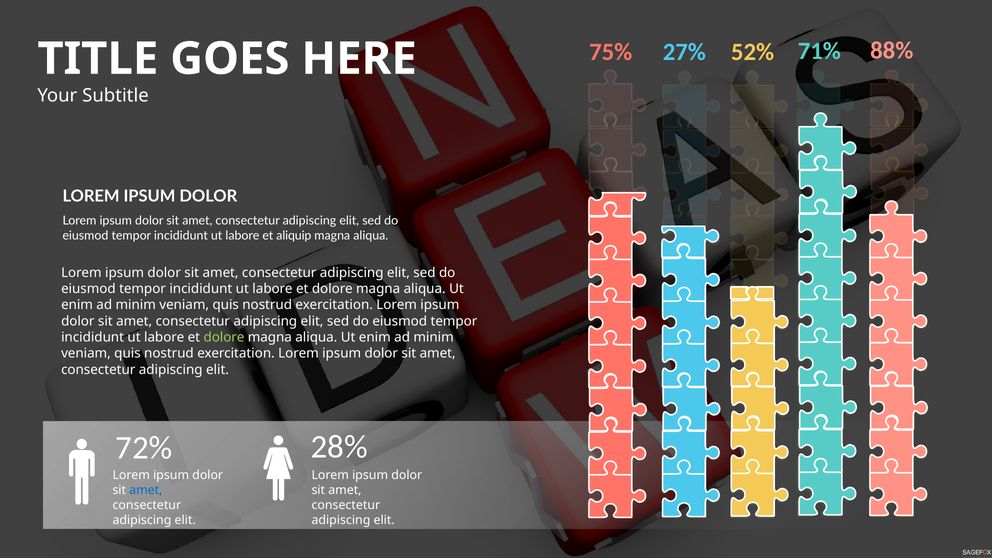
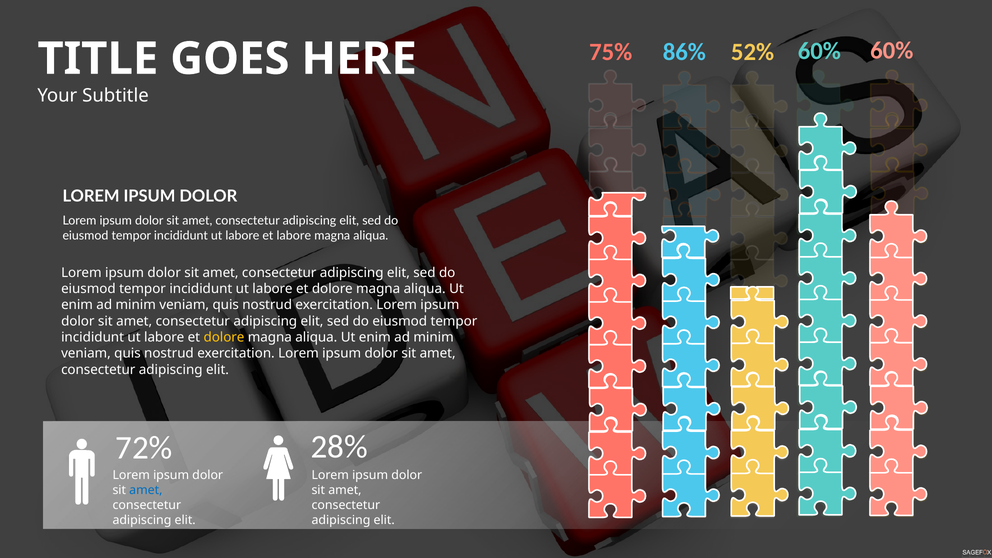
88% at (892, 51): 88% -> 60%
27%: 27% -> 86%
52% 71%: 71% -> 60%
et aliquip: aliquip -> labore
dolore at (224, 337) colour: light green -> yellow
